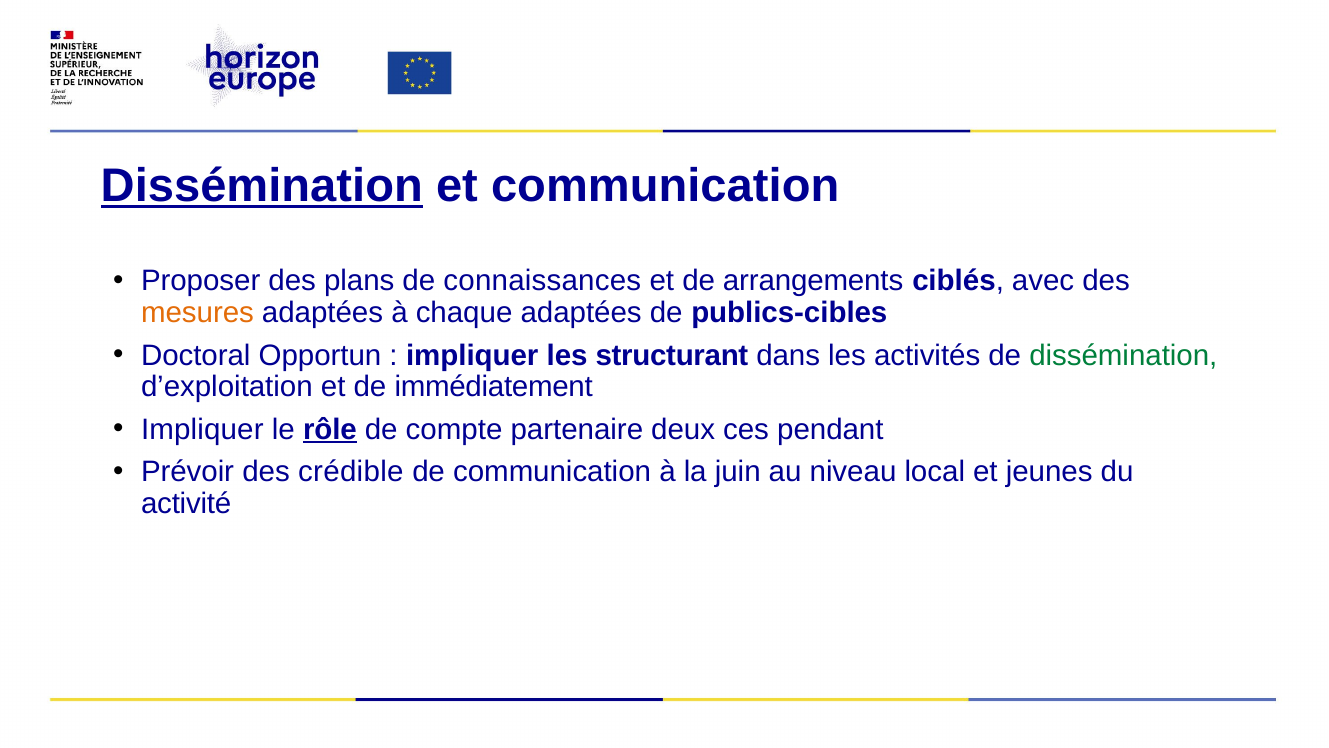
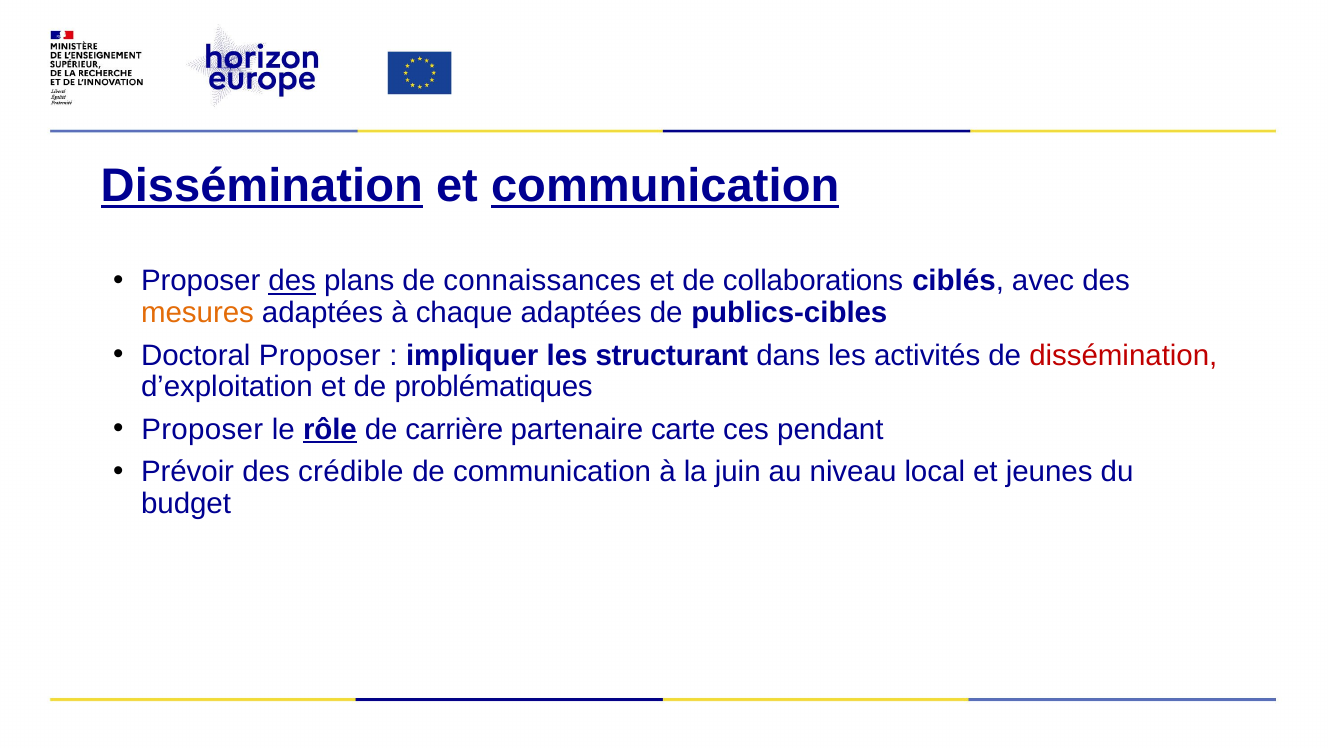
communication at (665, 186) underline: none -> present
des at (292, 281) underline: none -> present
arrangements: arrangements -> collaborations
Doctoral Opportun: Opportun -> Proposer
dissémination at (1123, 355) colour: green -> red
immédiatement: immédiatement -> problématiques
Impliquer at (202, 429): Impliquer -> Proposer
compte: compte -> carrière
deux: deux -> carte
activité: activité -> budget
